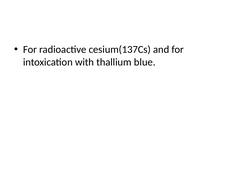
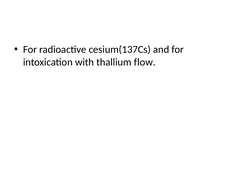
blue: blue -> flow
